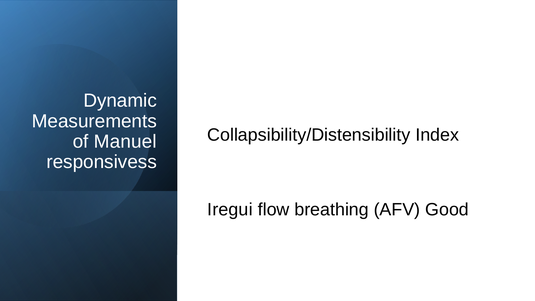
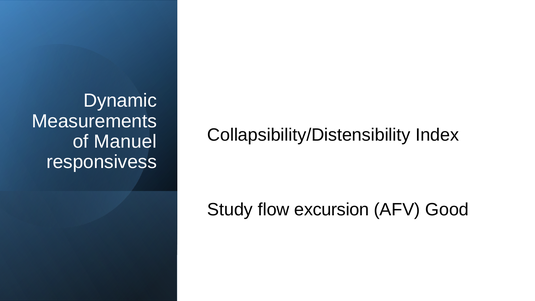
Iregui: Iregui -> Study
breathing: breathing -> excursion
